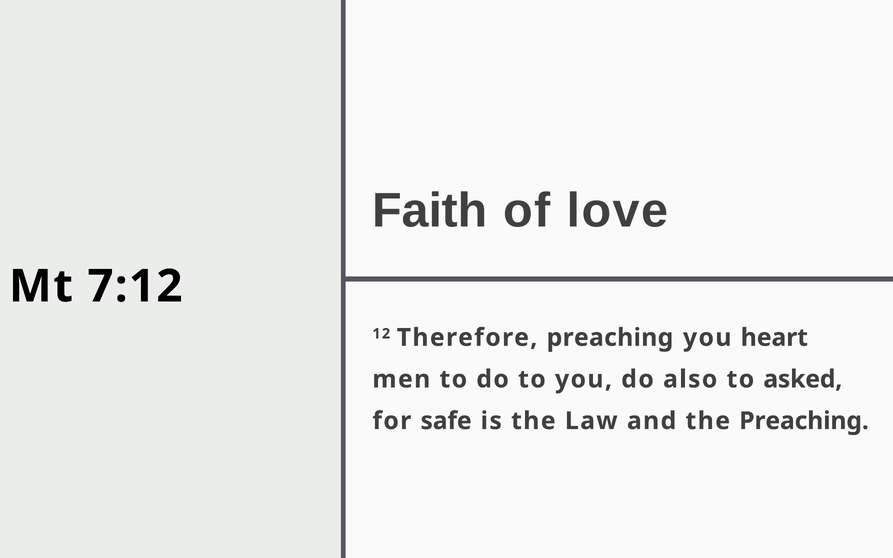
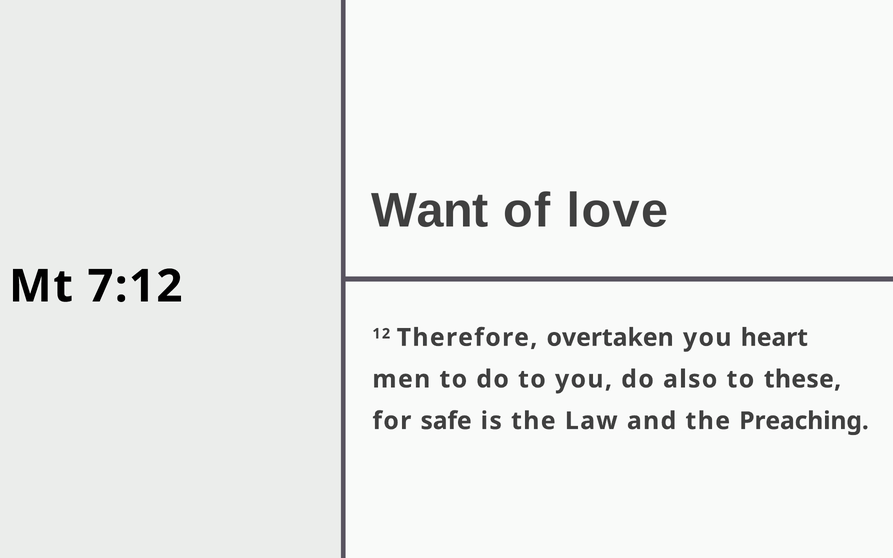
Faith: Faith -> Want
Therefore preaching: preaching -> overtaken
asked: asked -> these
